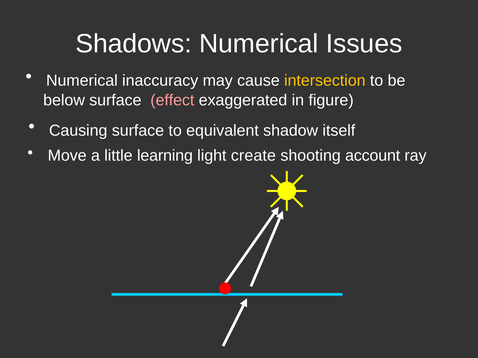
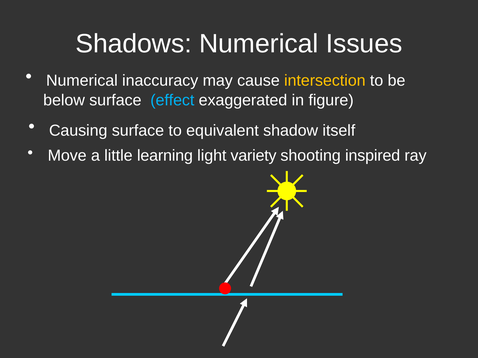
effect colour: pink -> light blue
create: create -> variety
account: account -> inspired
